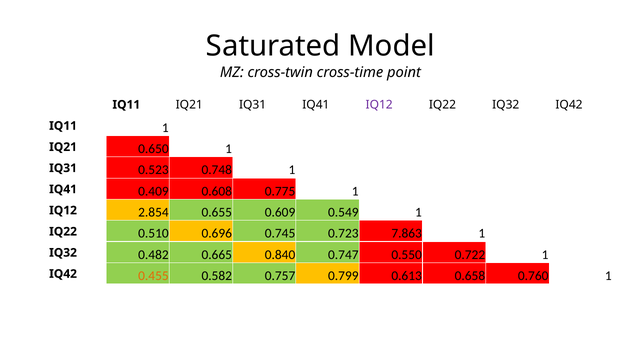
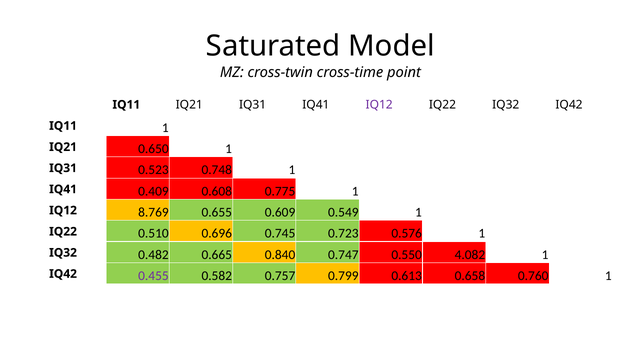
2.854: 2.854 -> 8.769
7.863: 7.863 -> 0.576
0.722: 0.722 -> 4.082
0.455 colour: orange -> purple
